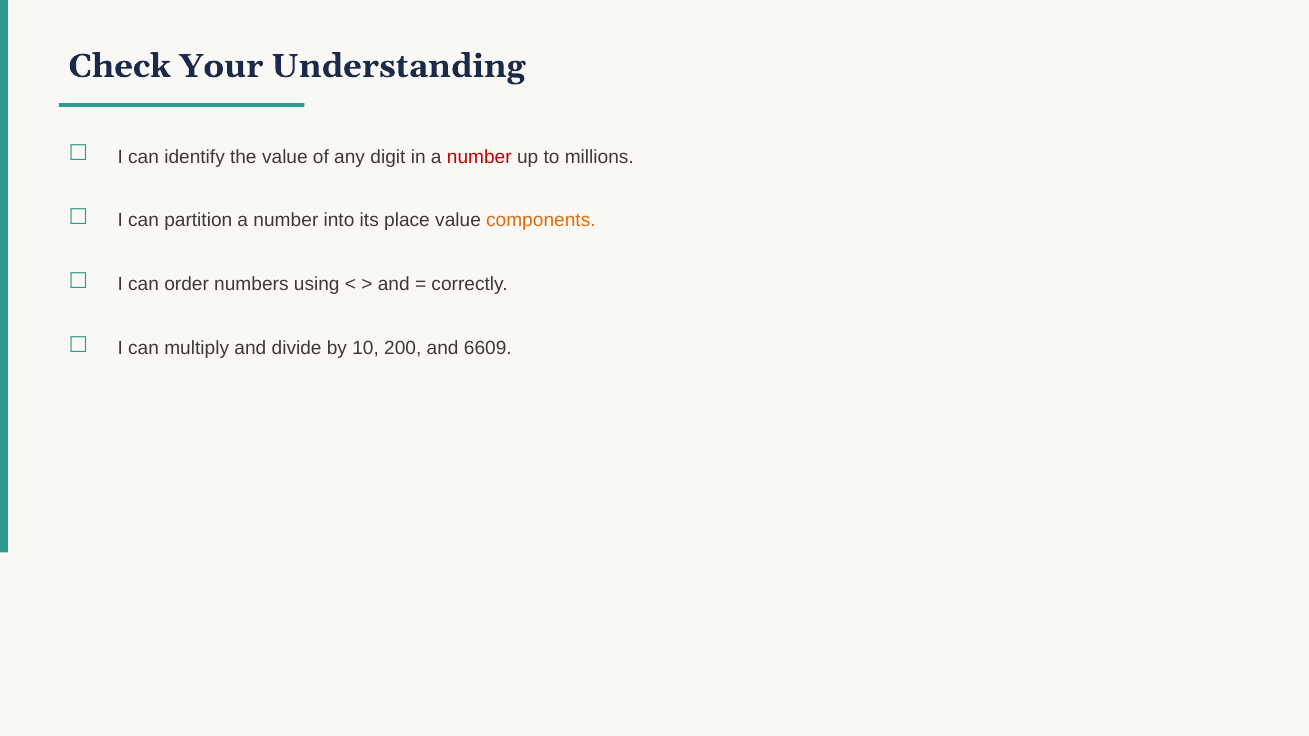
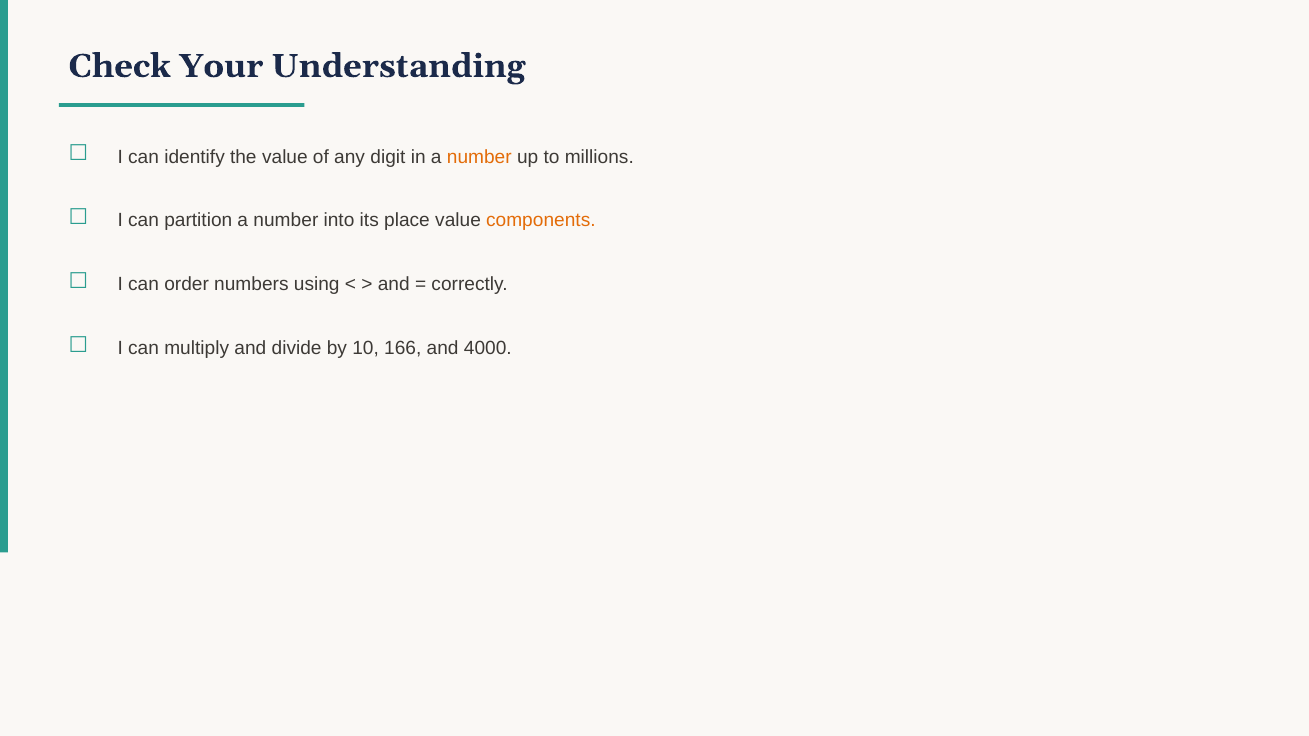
number at (479, 157) colour: red -> orange
200: 200 -> 166
6609: 6609 -> 4000
